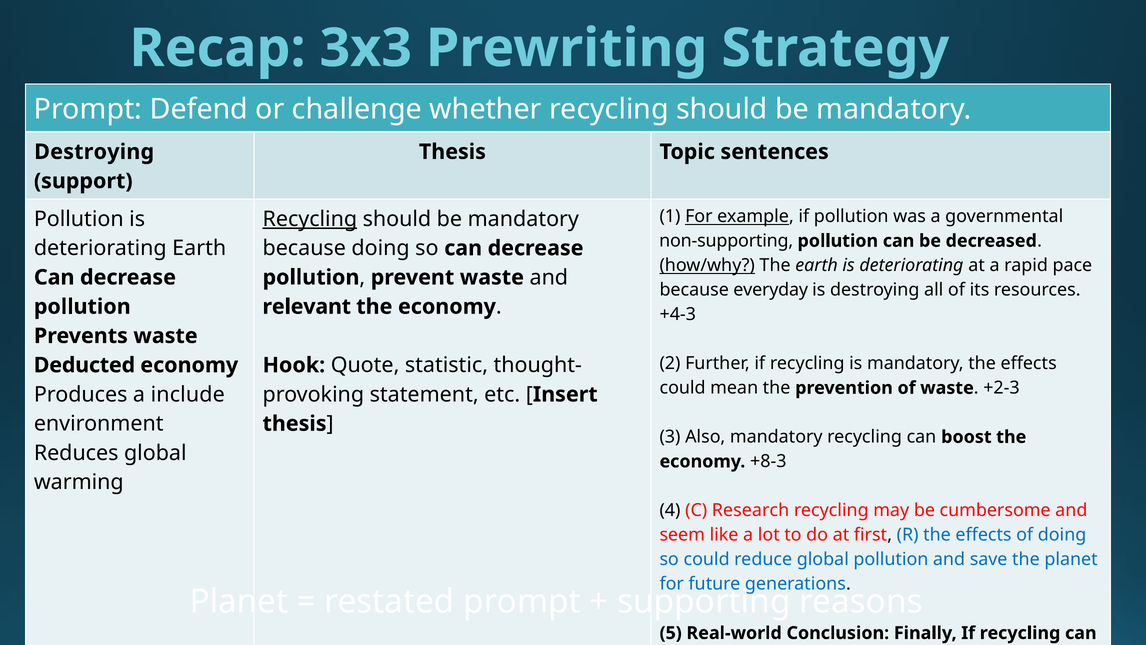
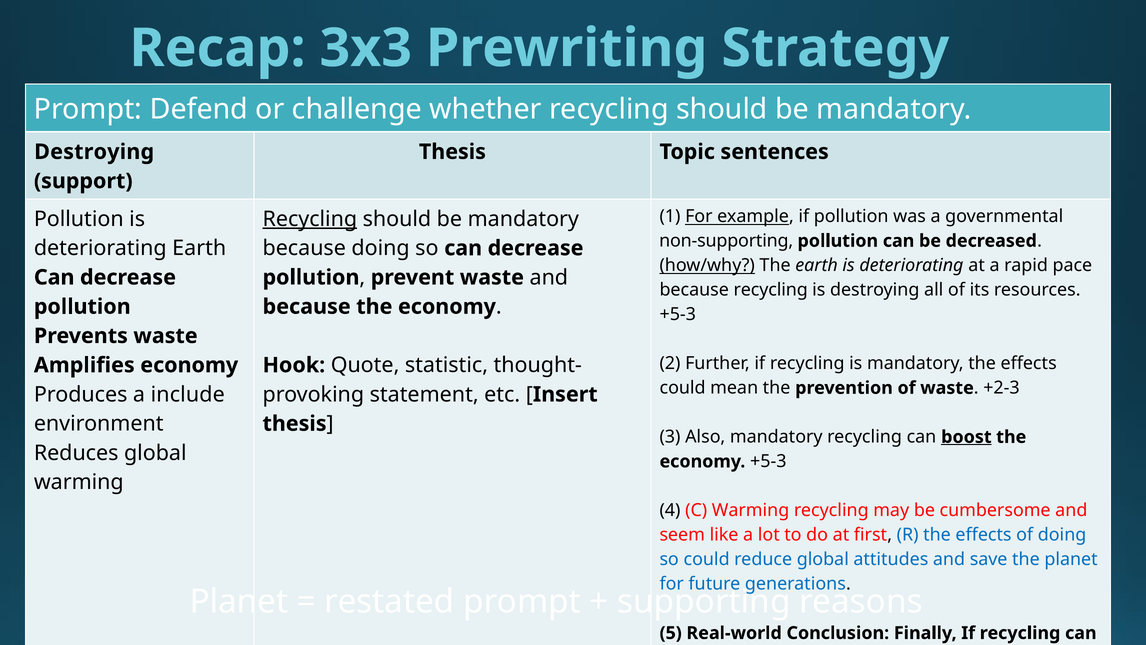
because everyday: everyday -> recycling
relevant at (307, 306): relevant -> because
+4-3 at (678, 314): +4-3 -> +5-3
Deducted: Deducted -> Amplifies
boost underline: none -> present
economy +8-3: +8-3 -> +5-3
C Research: Research -> Warming
global pollution: pollution -> attitudes
